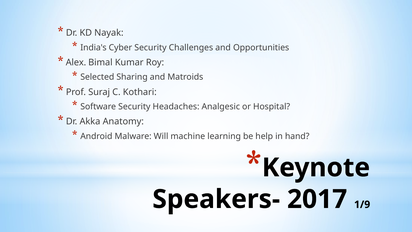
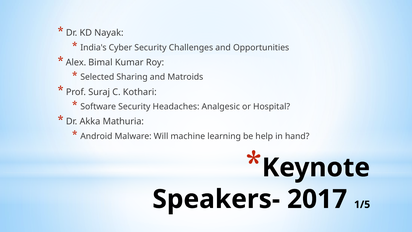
Anatomy: Anatomy -> Mathuria
1/9: 1/9 -> 1/5
